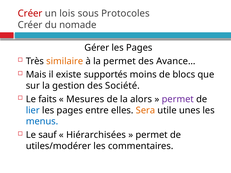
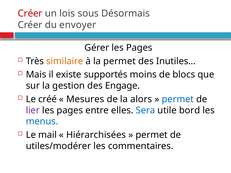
Protocoles: Protocoles -> Désormais
nomade: nomade -> envoyer
Avance…: Avance… -> Inutiles…
Société: Société -> Engage
faits: faits -> créé
permet at (178, 99) colour: purple -> blue
lier colour: blue -> purple
Sera colour: orange -> blue
unes: unes -> bord
sauf: sauf -> mail
